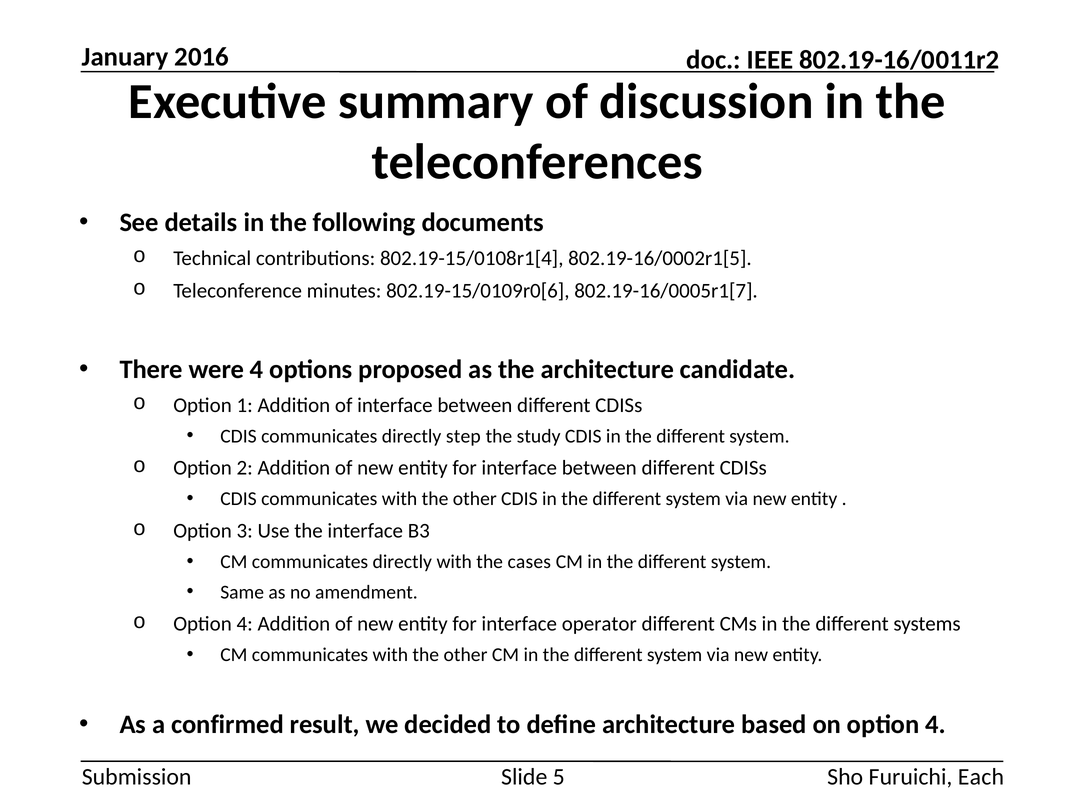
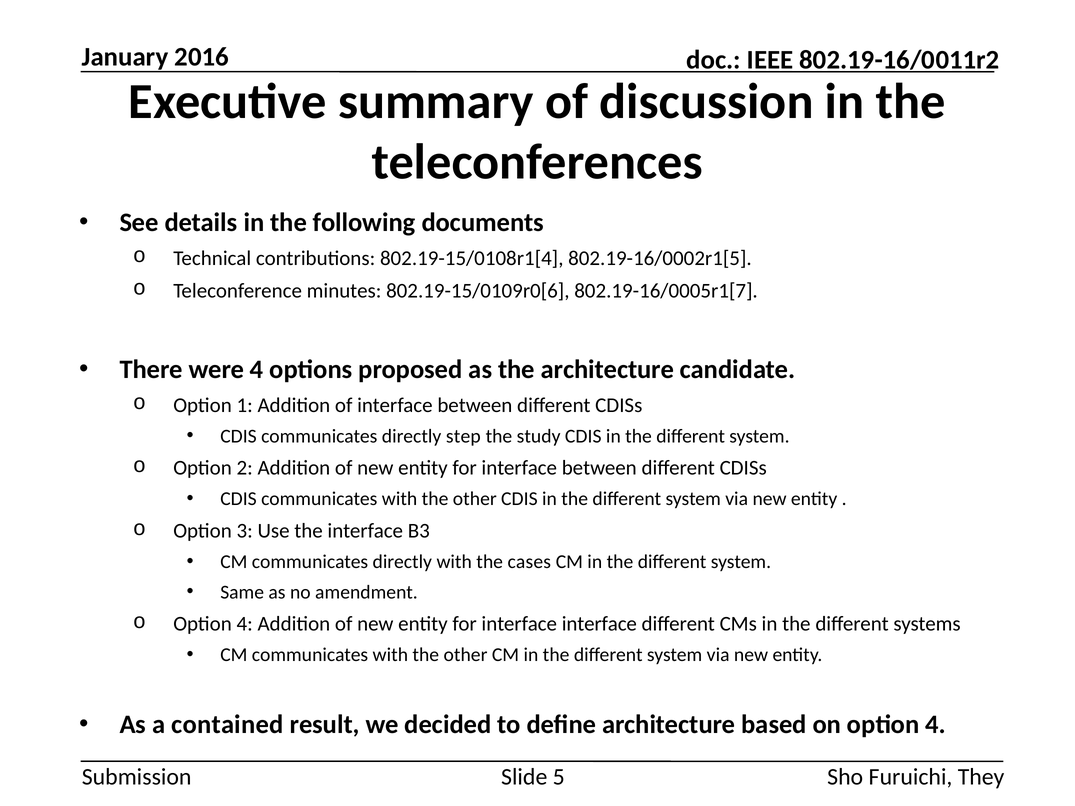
interface operator: operator -> interface
confirmed: confirmed -> contained
Each: Each -> They
